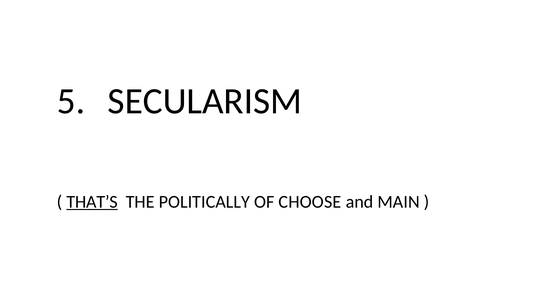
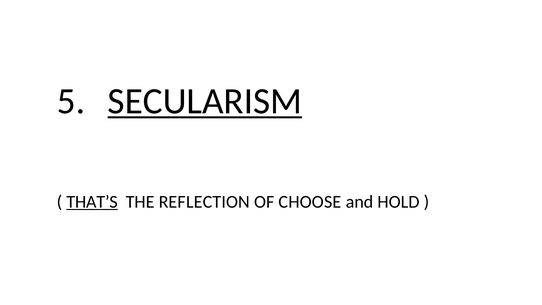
SECULARISM underline: none -> present
POLITICALLY: POLITICALLY -> REFLECTION
MAIN: MAIN -> HOLD
